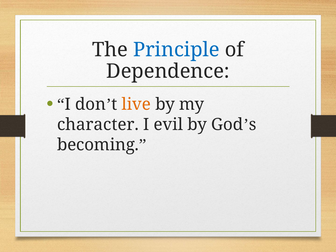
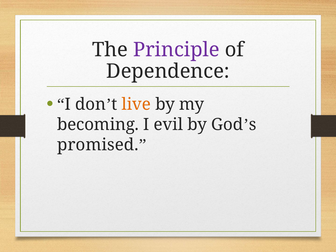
Principle colour: blue -> purple
character: character -> becoming
becoming: becoming -> promised
